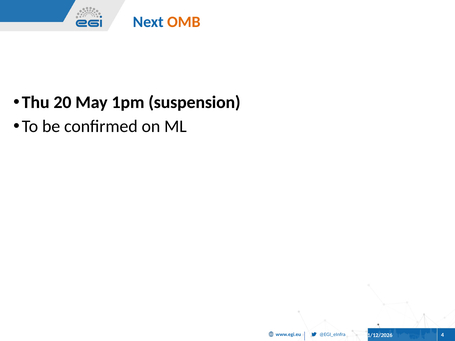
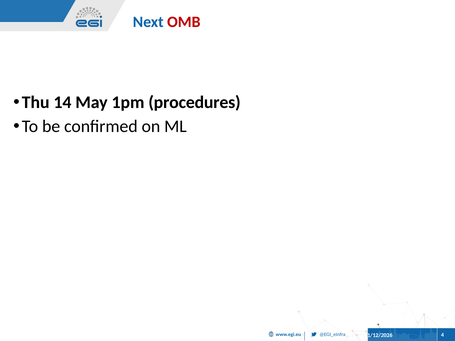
OMB colour: orange -> red
20: 20 -> 14
suspension: suspension -> procedures
